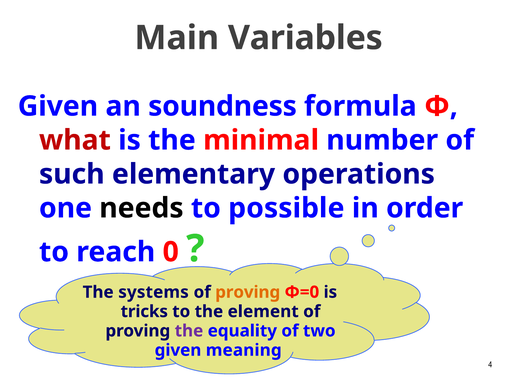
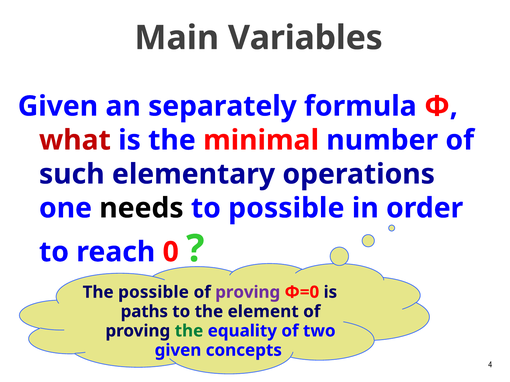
soundness: soundness -> separately
The systems: systems -> possible
proving at (248, 293) colour: orange -> purple
tricks: tricks -> paths
the at (189, 331) colour: purple -> green
meaning: meaning -> concepts
